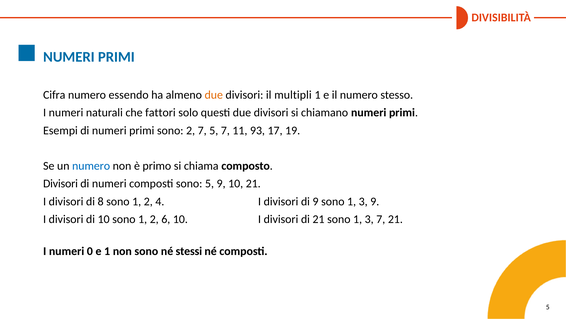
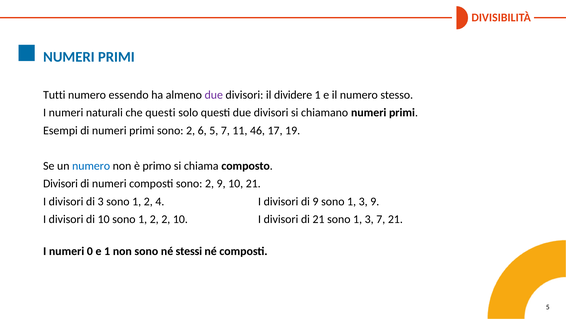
Cifra: Cifra -> Tutti
due at (214, 95) colour: orange -> purple
multipli: multipli -> dividere
che fattori: fattori -> questi
2 7: 7 -> 6
93: 93 -> 46
composti sono 5: 5 -> 2
di 8: 8 -> 3
2 6: 6 -> 2
